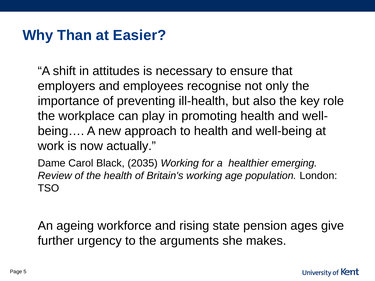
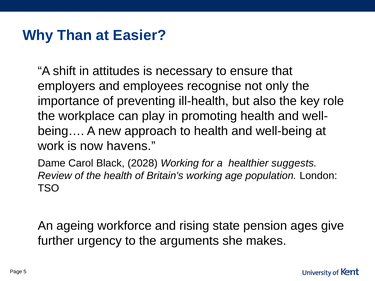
actually: actually -> havens
2035: 2035 -> 2028
emerging: emerging -> suggests
